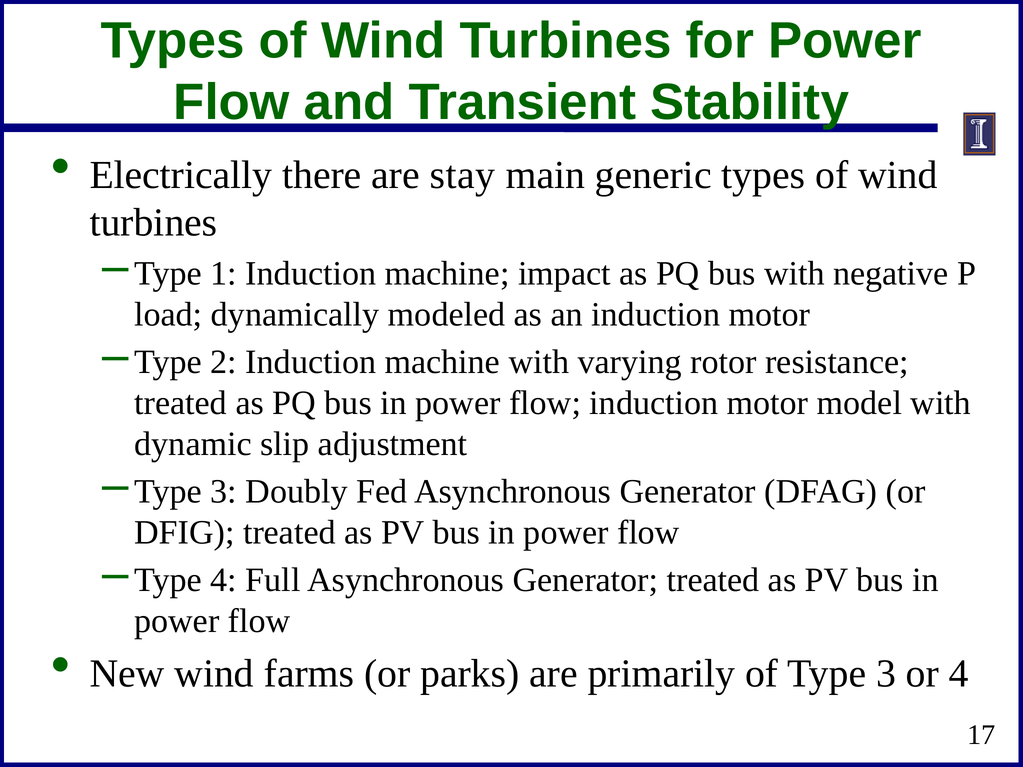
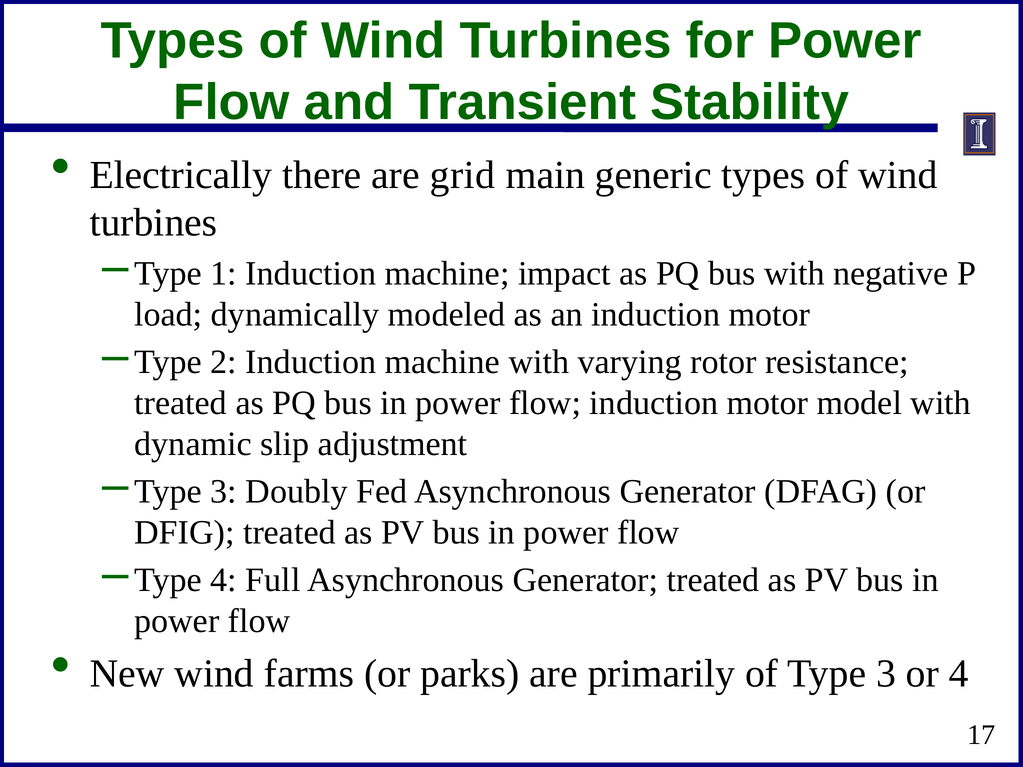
stay: stay -> grid
